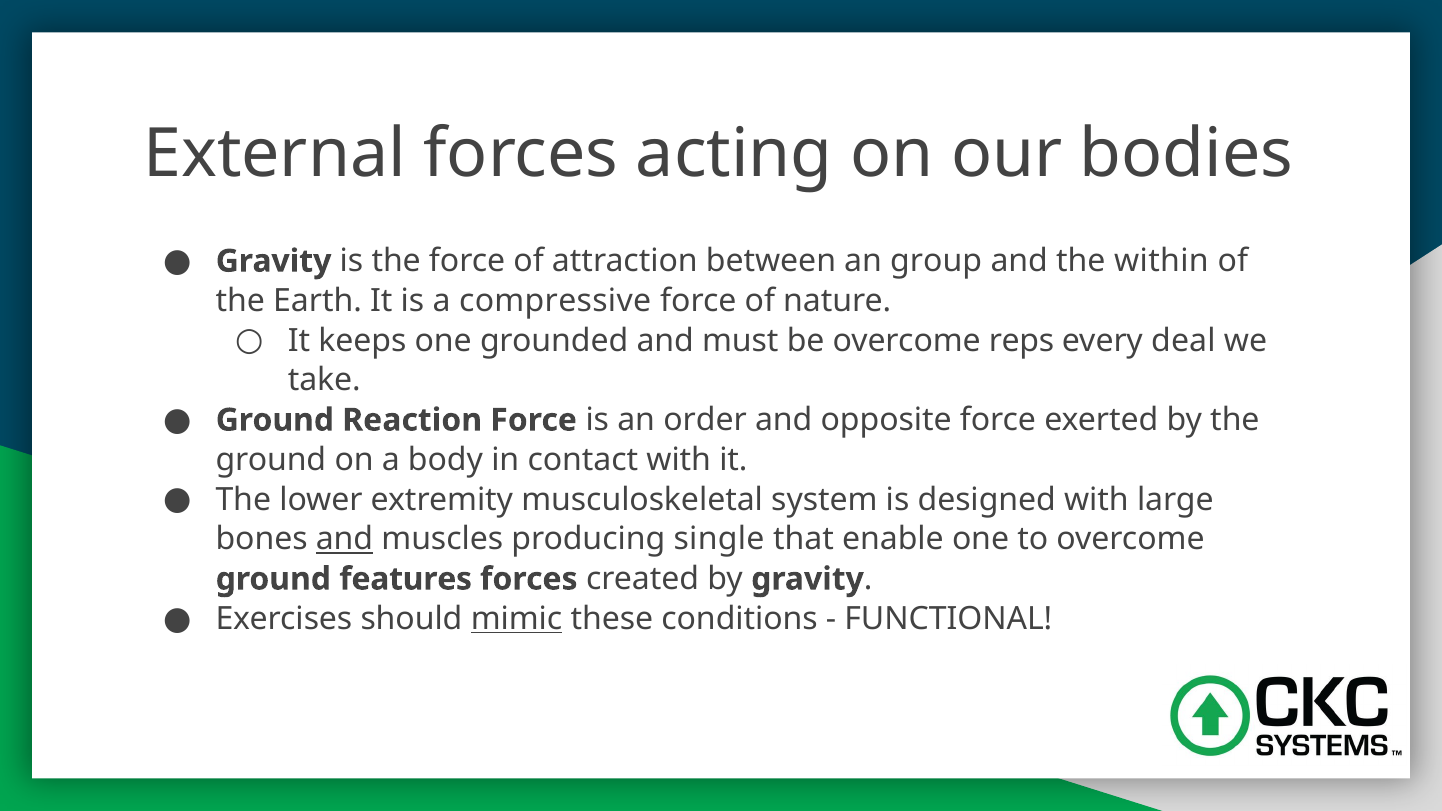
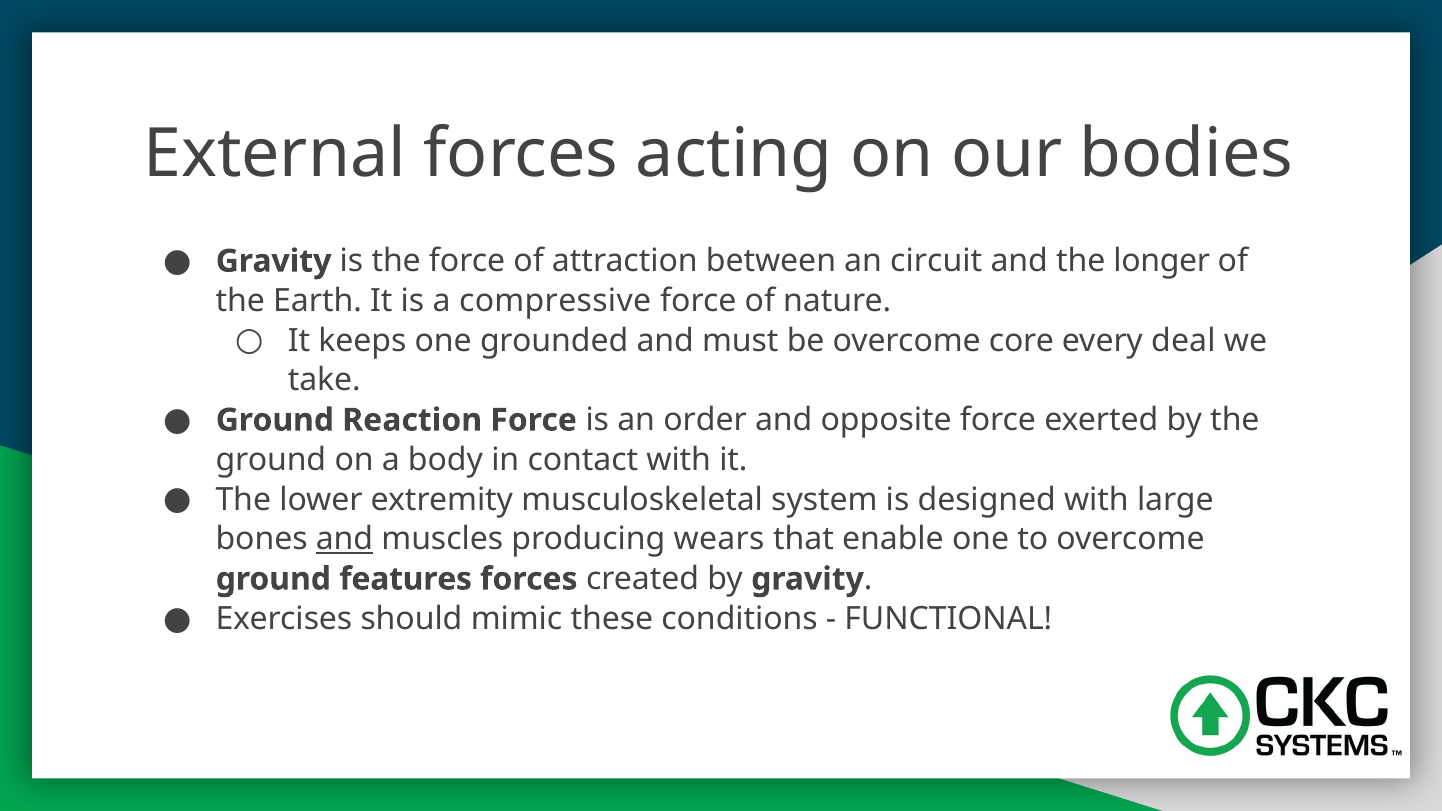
group: group -> circuit
within: within -> longer
reps: reps -> core
single: single -> wears
mimic underline: present -> none
